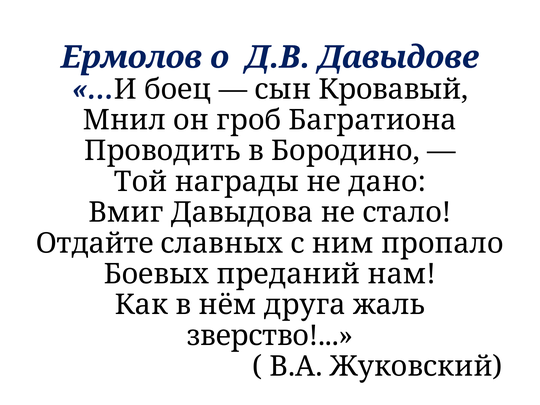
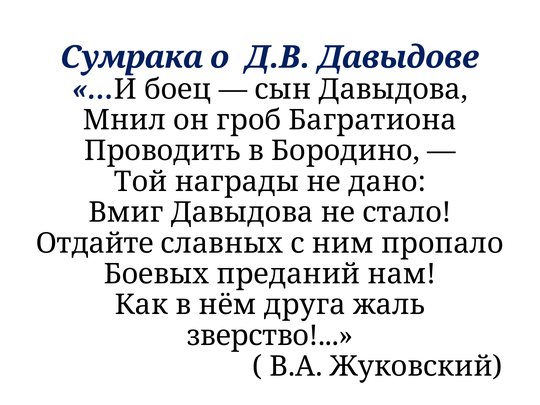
Ермолов: Ермолов -> Сумрака
сын Кровавый: Кровавый -> Давыдова
